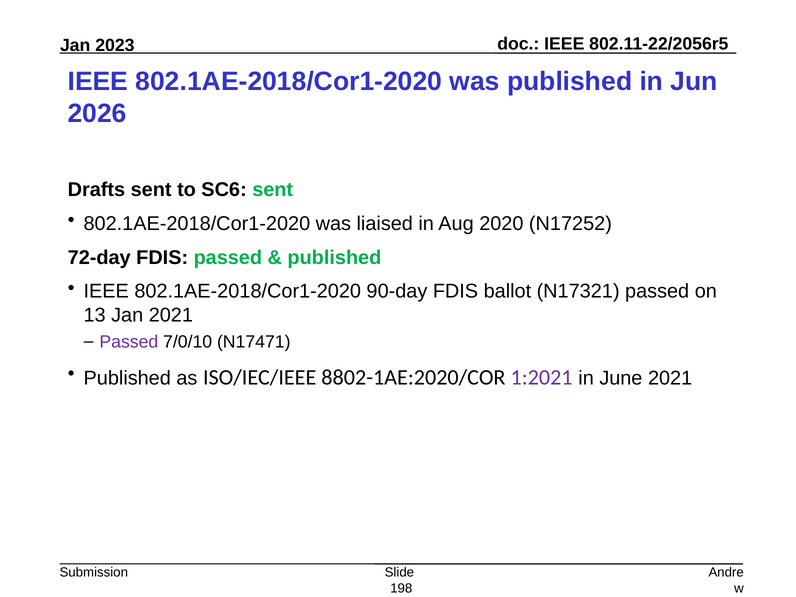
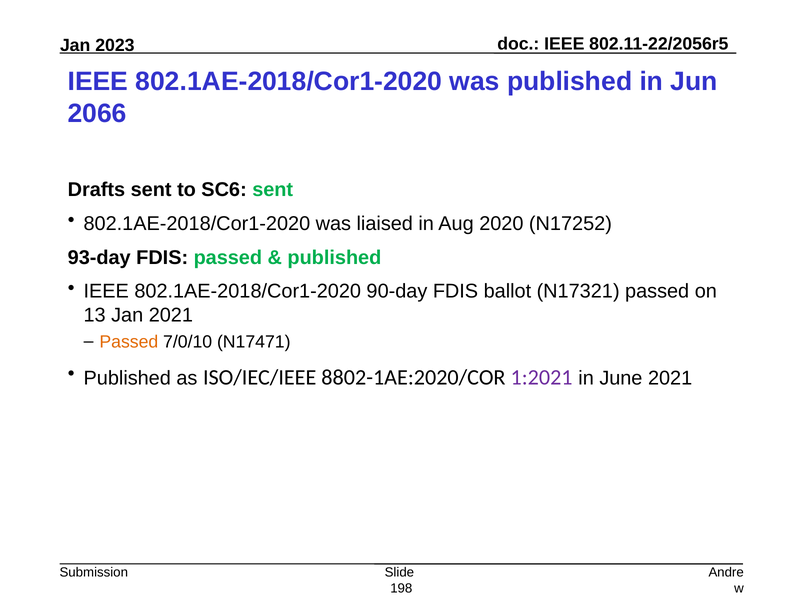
2026: 2026 -> 2066
72-day: 72-day -> 93-day
Passed at (129, 342) colour: purple -> orange
